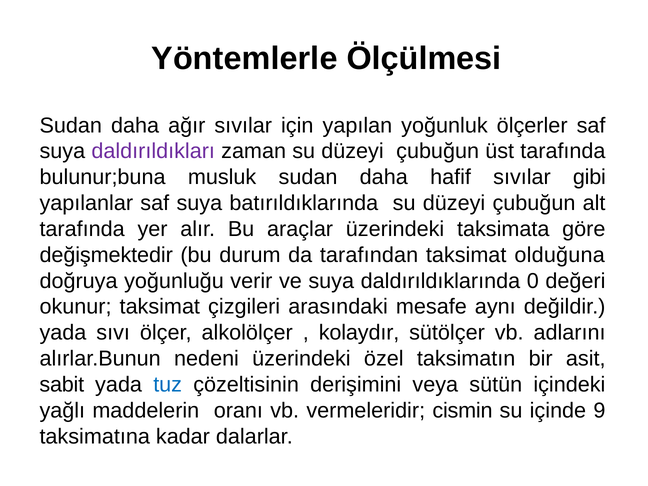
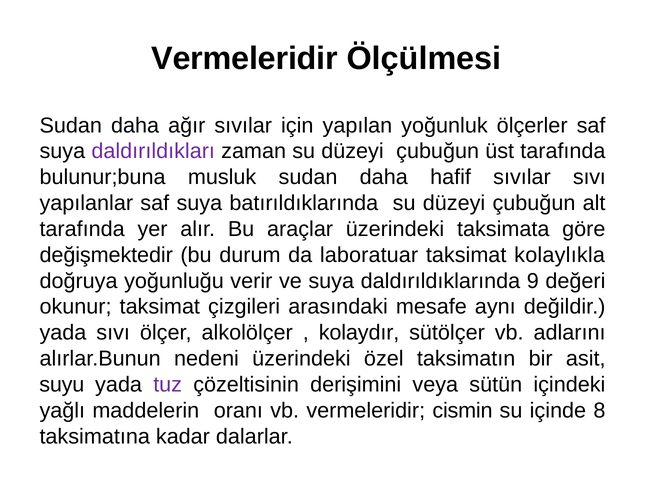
Yöntemlerle at (244, 59): Yöntemlerle -> Vermeleridir
sıvılar gibi: gibi -> sıvı
tarafından: tarafından -> laboratuar
olduğuna: olduğuna -> kolaylıkla
0: 0 -> 9
sabit: sabit -> suyu
tuz colour: blue -> purple
9: 9 -> 8
